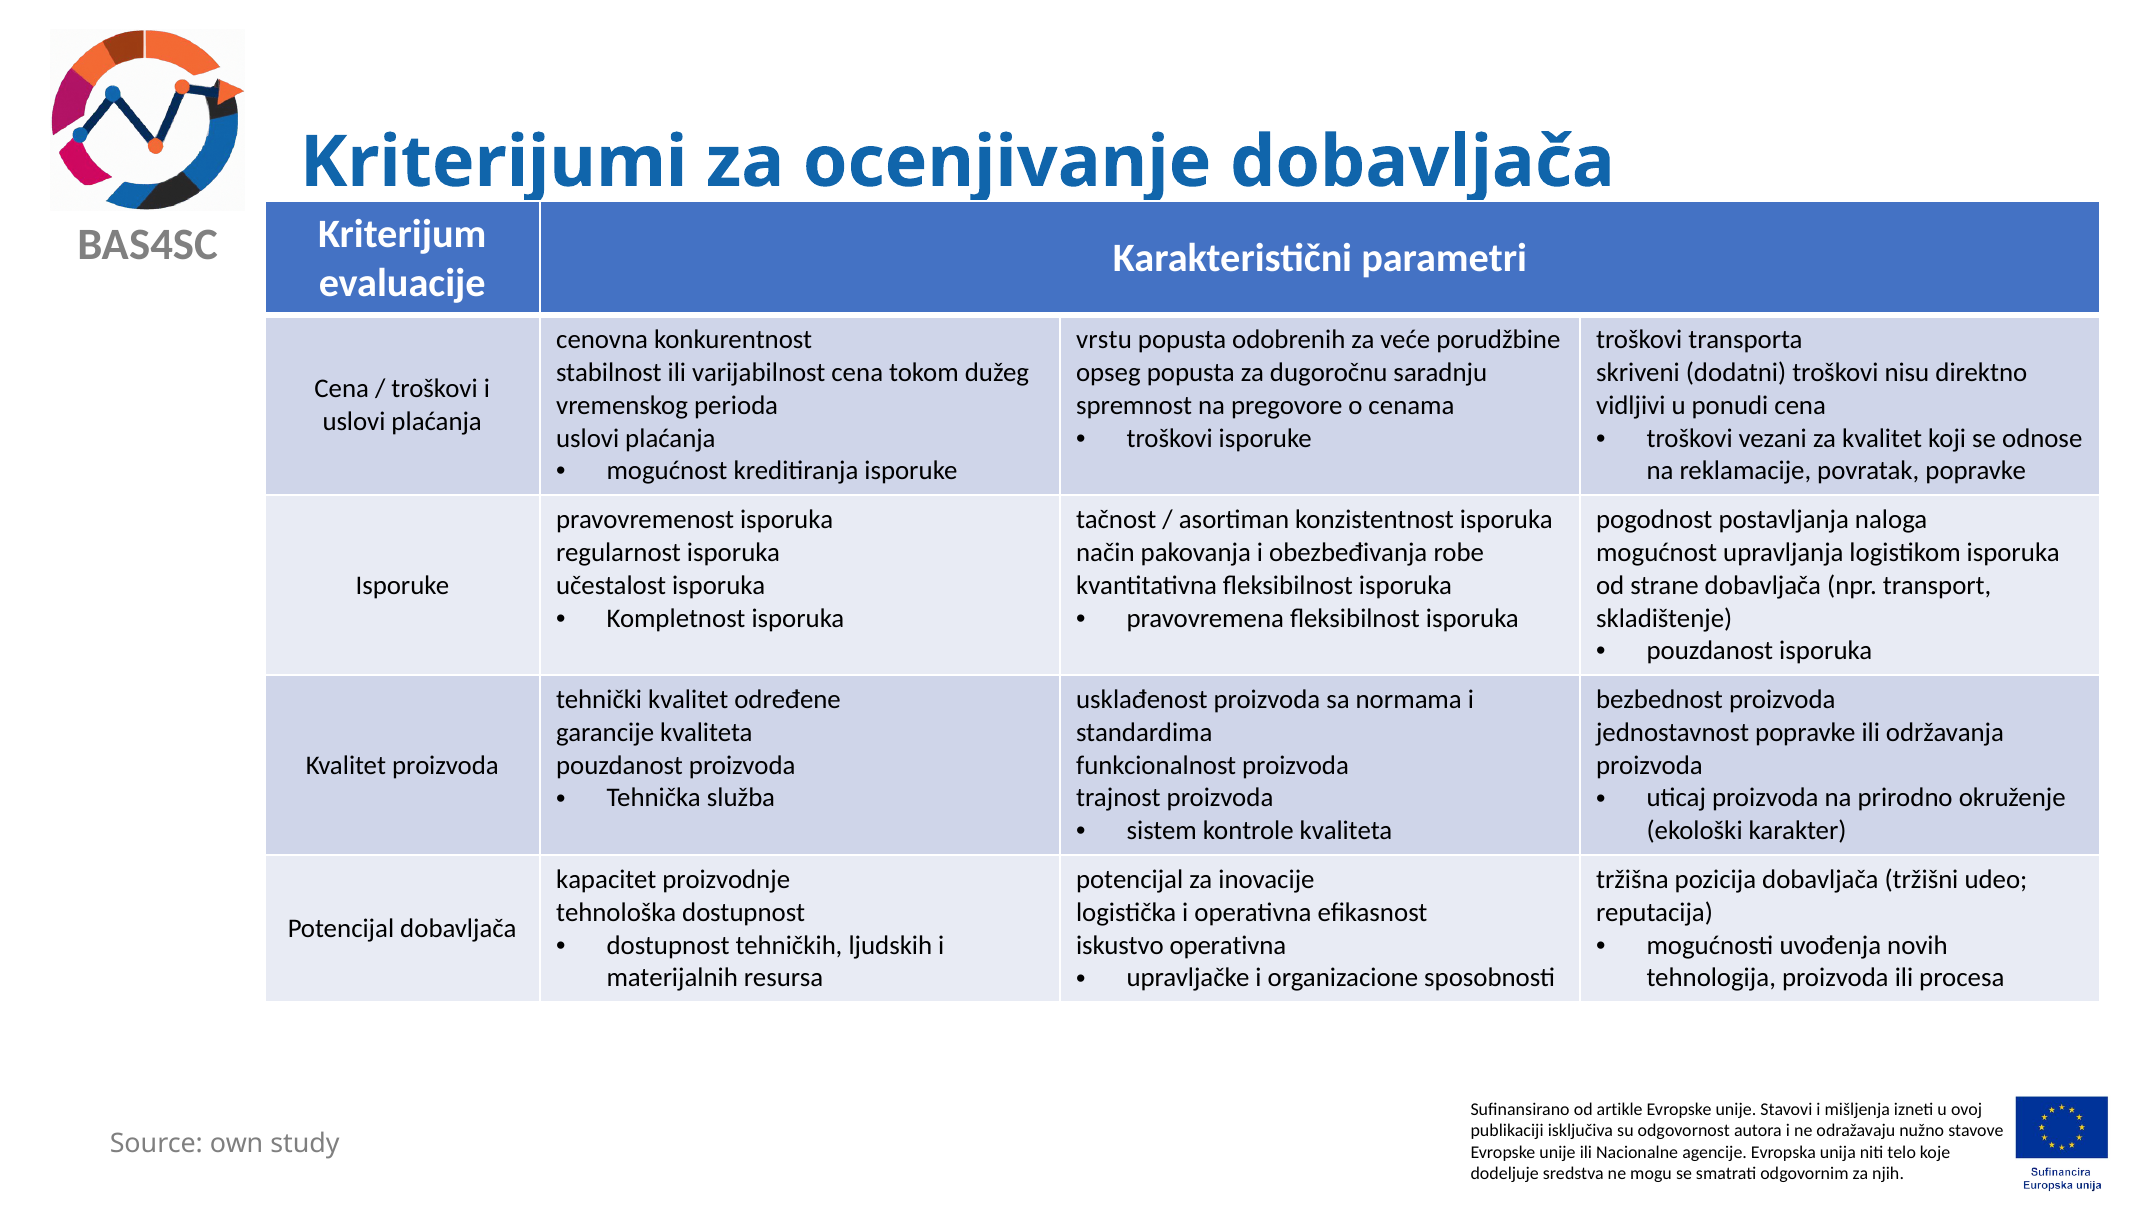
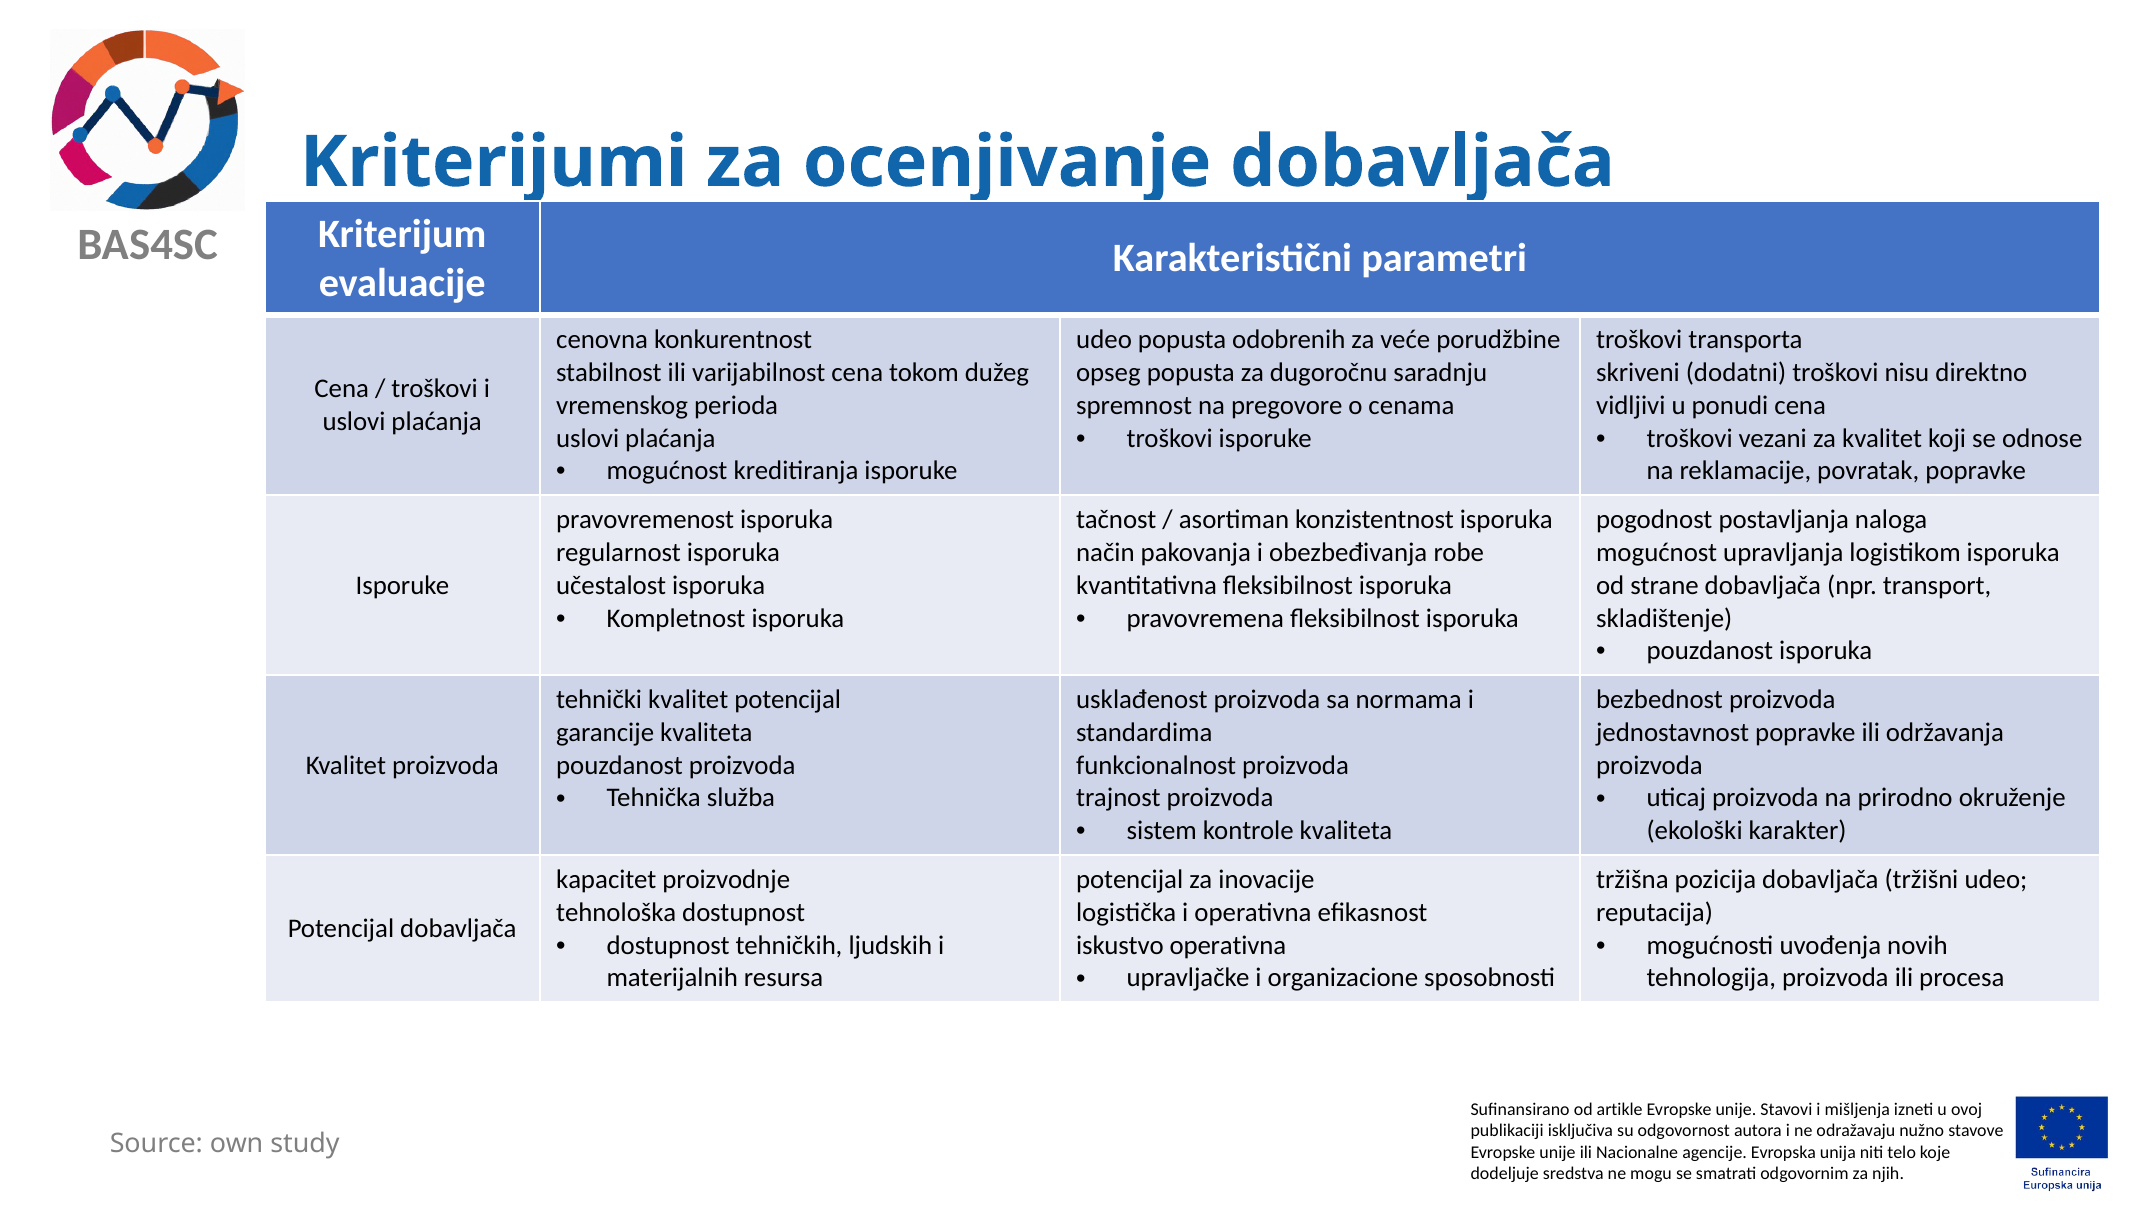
vrstu at (1104, 340): vrstu -> udeo
kvalitet određene: određene -> potencijal
